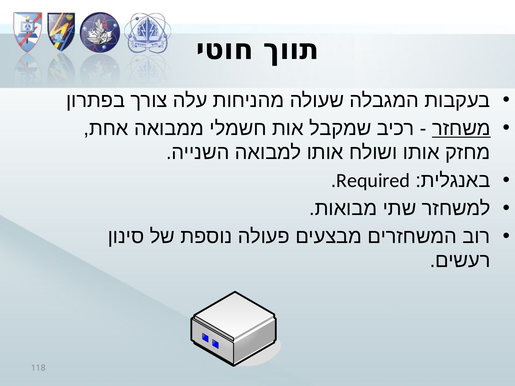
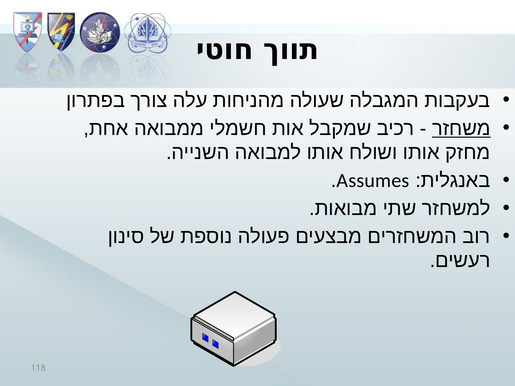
Required: Required -> Assumes
